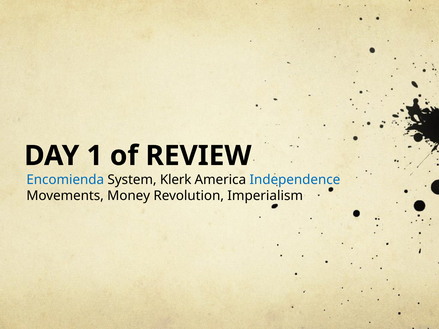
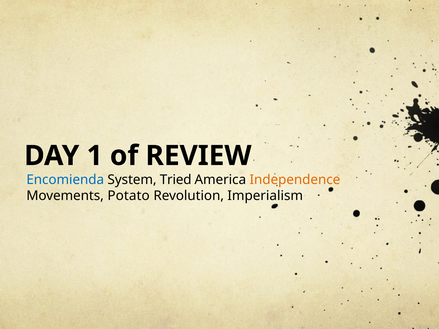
Klerk: Klerk -> Tried
Independence colour: blue -> orange
Money: Money -> Potato
